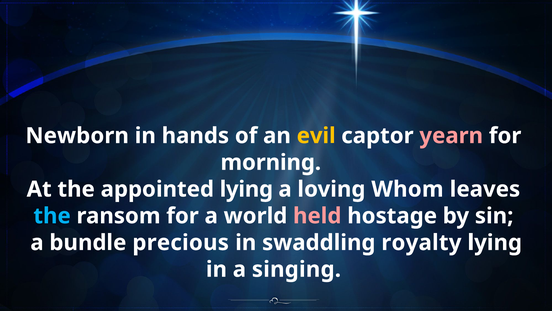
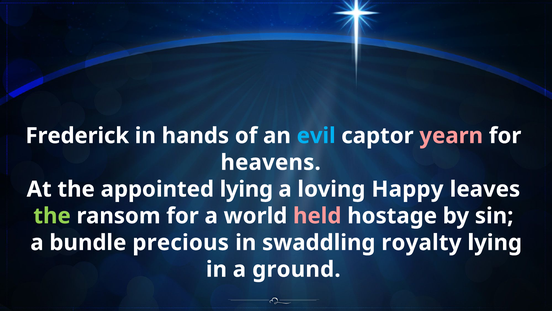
Newborn: Newborn -> Frederick
evil colour: yellow -> light blue
morning: morning -> heavens
Whom: Whom -> Happy
the at (52, 216) colour: light blue -> light green
singing: singing -> ground
